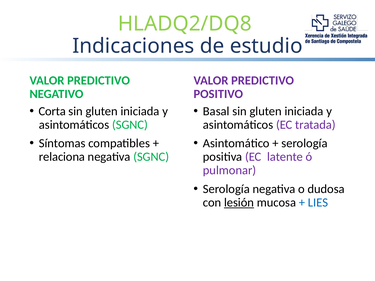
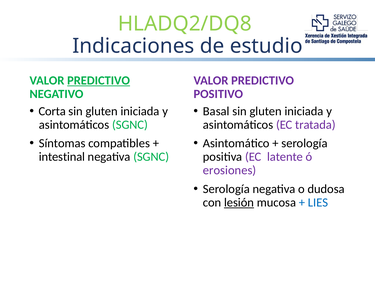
PREDICTIVO at (99, 81) underline: none -> present
relaciona: relaciona -> intestinal
pulmonar: pulmonar -> erosiones
